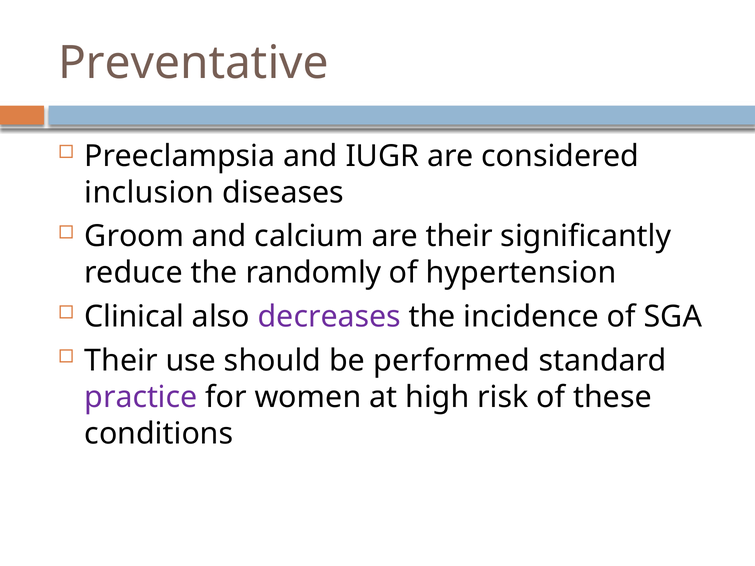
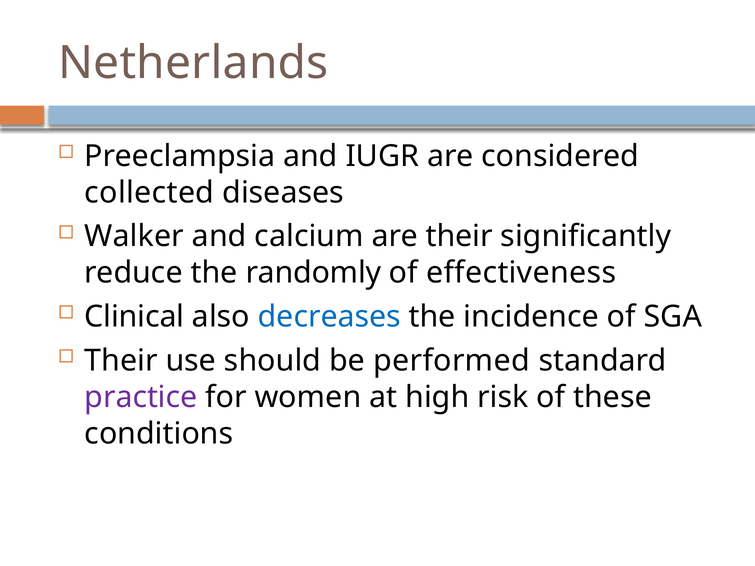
Preventative: Preventative -> Netherlands
inclusion: inclusion -> collected
Groom: Groom -> Walker
hypertension: hypertension -> effectiveness
decreases colour: purple -> blue
